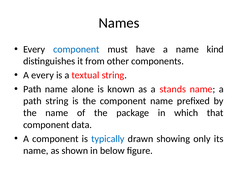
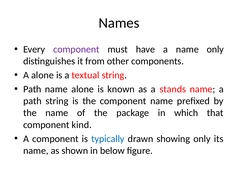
component at (76, 49) colour: blue -> purple
name kind: kind -> only
A every: every -> alone
data: data -> kind
